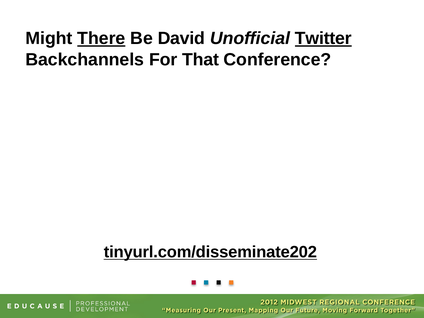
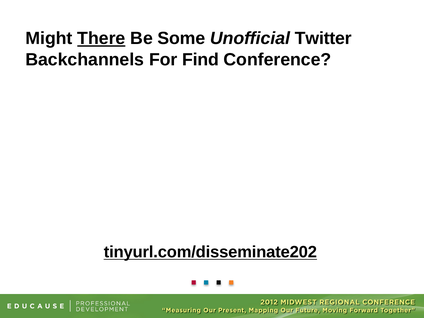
David: David -> Some
Twitter underline: present -> none
That: That -> Find
